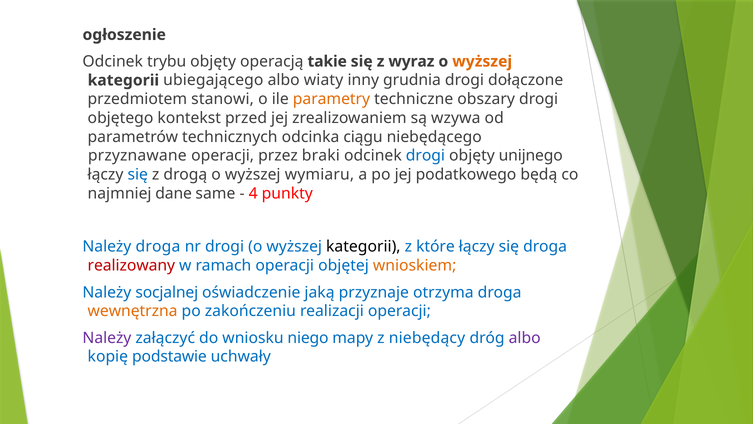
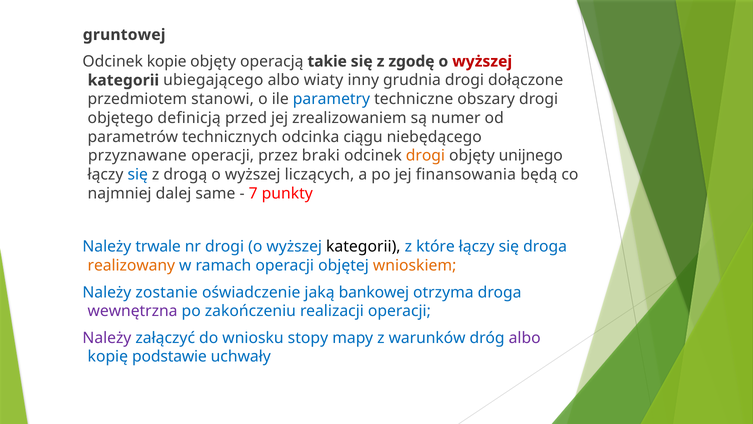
ogłoszenie: ogłoszenie -> gruntowej
trybu: trybu -> kopie
wyraz: wyraz -> zgodę
wyższej at (482, 61) colour: orange -> red
parametry colour: orange -> blue
kontekst: kontekst -> definicją
wzywa: wzywa -> numer
drogi at (425, 156) colour: blue -> orange
wymiaru: wymiaru -> liczących
podatkowego: podatkowego -> finansowania
dane: dane -> dalej
4: 4 -> 7
Należy droga: droga -> trwale
realizowany colour: red -> orange
socjalnej: socjalnej -> zostanie
przyznaje: przyznaje -> bankowej
wewnętrzna colour: orange -> purple
niego: niego -> stopy
niebędący: niebędący -> warunków
